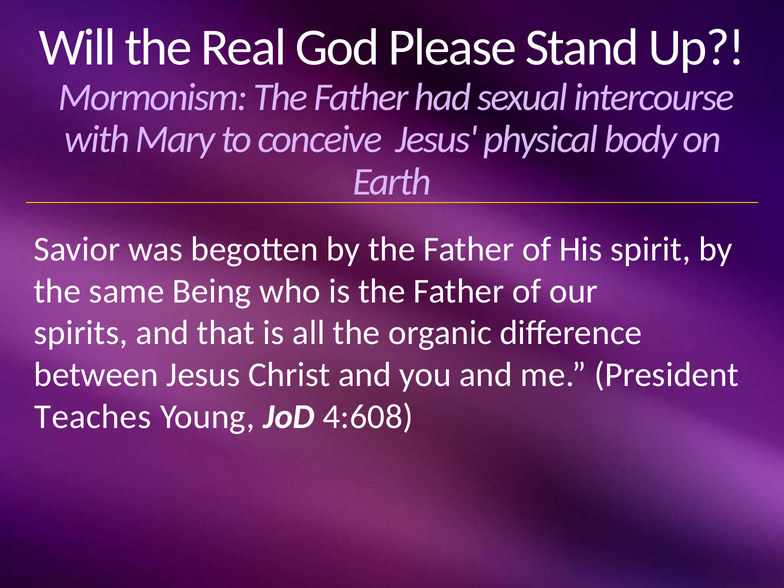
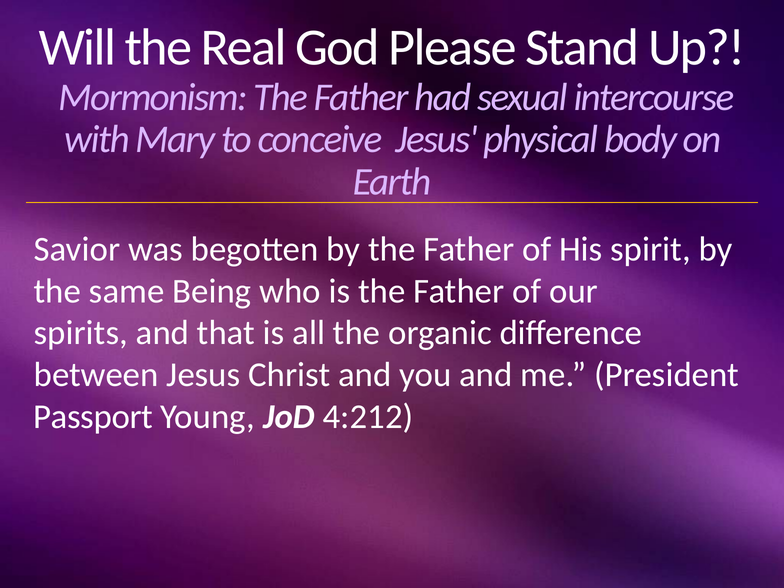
Teaches: Teaches -> Passport
4:608: 4:608 -> 4:212
